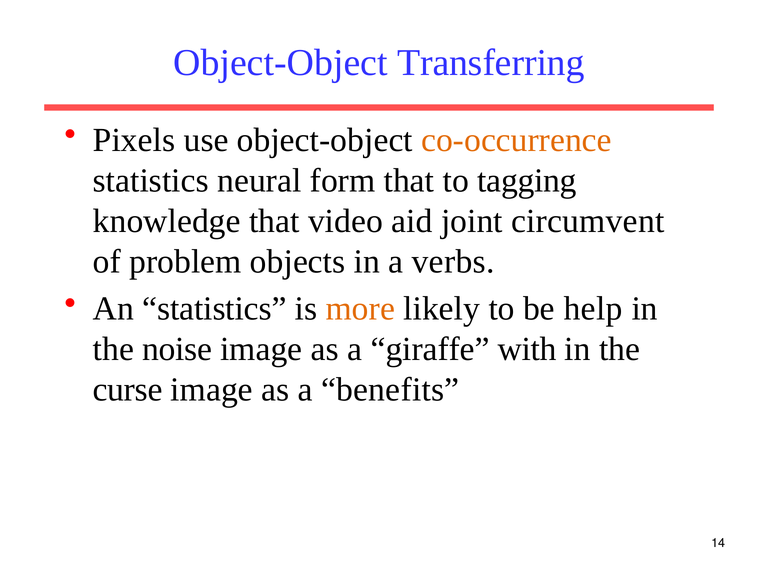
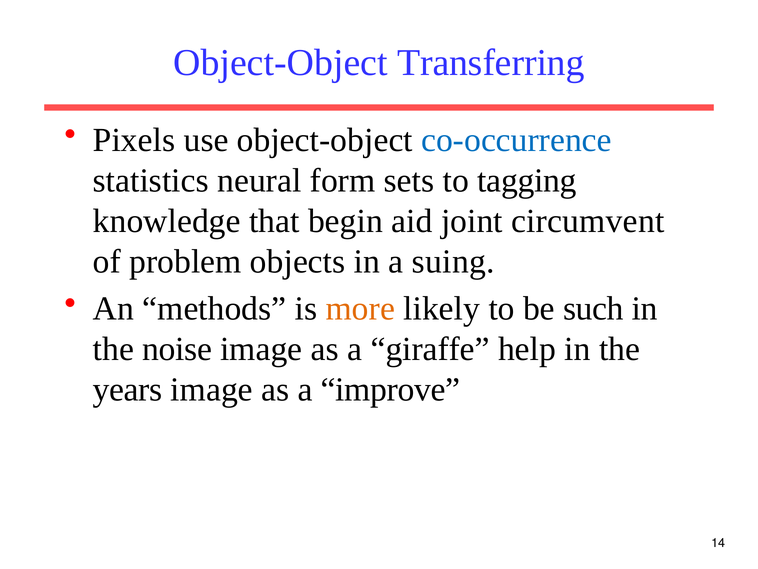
co-occurrence colour: orange -> blue
form that: that -> sets
video: video -> begin
verbs: verbs -> suing
An statistics: statistics -> methods
help: help -> such
with: with -> help
curse: curse -> years
benefits: benefits -> improve
